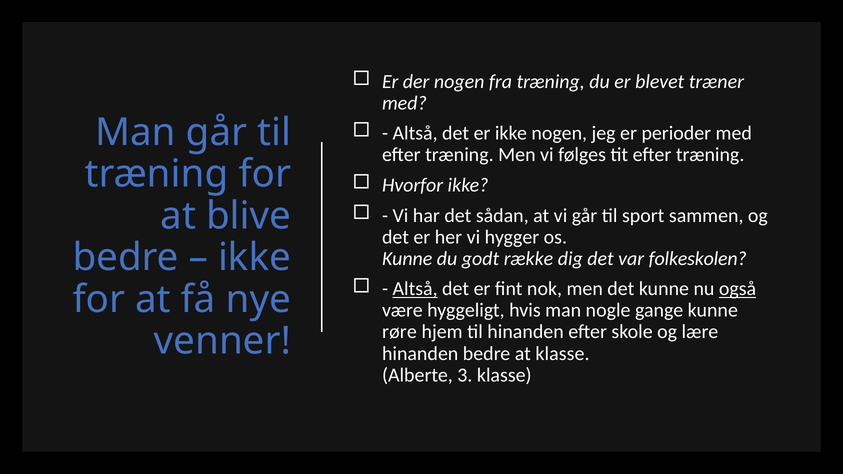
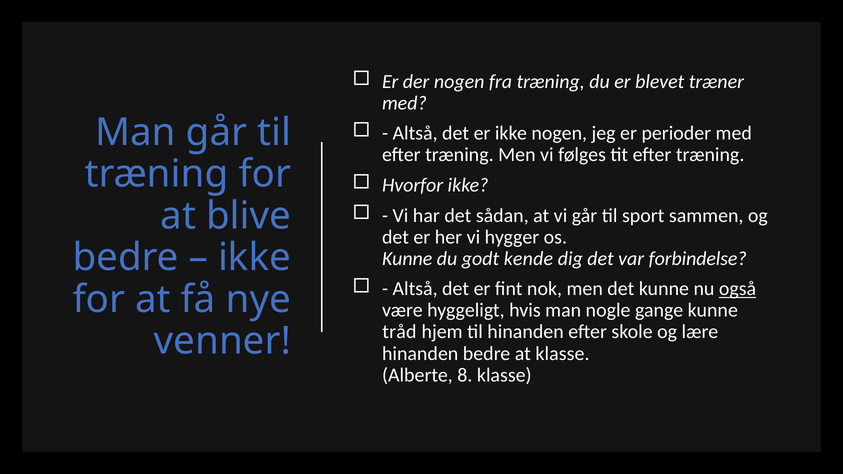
række: række -> kende
folkeskolen: folkeskolen -> forbindelse
Altså at (415, 289) underline: present -> none
røre: røre -> tråd
3: 3 -> 8
